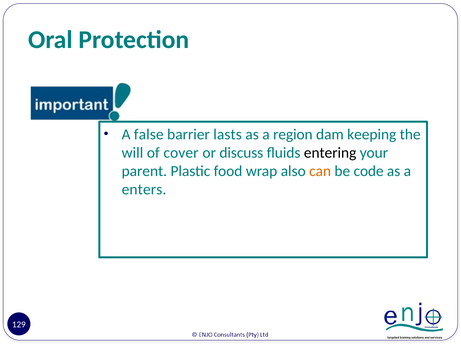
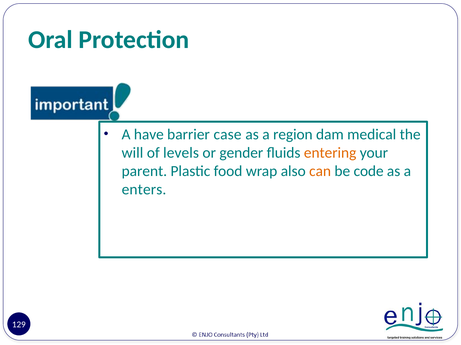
false: false -> have
lasts: lasts -> case
keeping: keeping -> medical
cover: cover -> levels
discuss: discuss -> gender
entering colour: black -> orange
